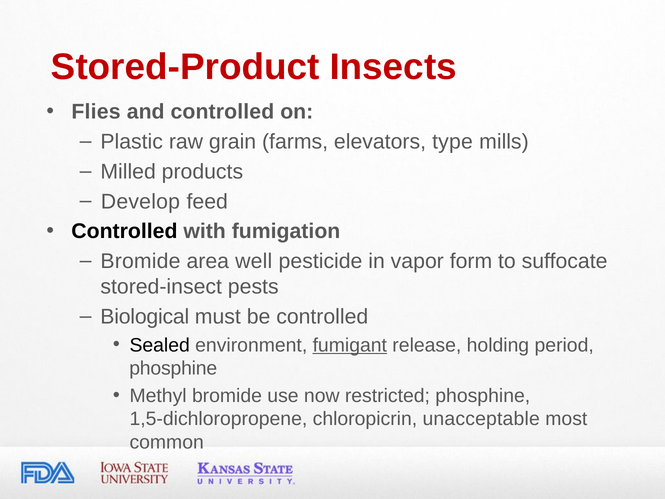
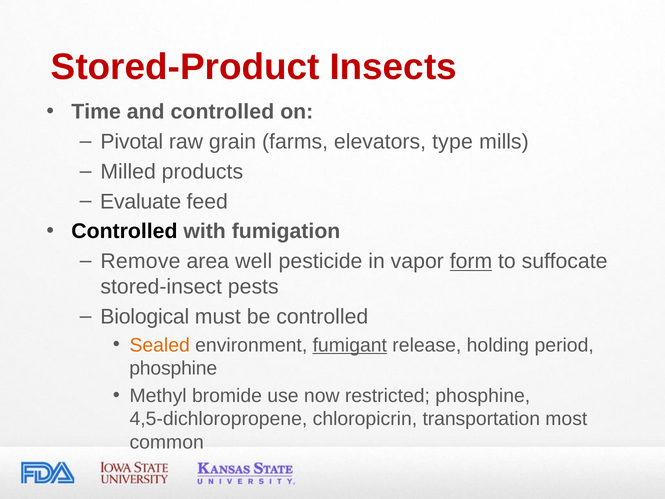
Flies: Flies -> Time
Plastic: Plastic -> Pivotal
Develop: Develop -> Evaluate
Bromide at (140, 261): Bromide -> Remove
form underline: none -> present
Sealed colour: black -> orange
1,5-dichloropropene: 1,5-dichloropropene -> 4,5-dichloropropene
unacceptable: unacceptable -> transportation
